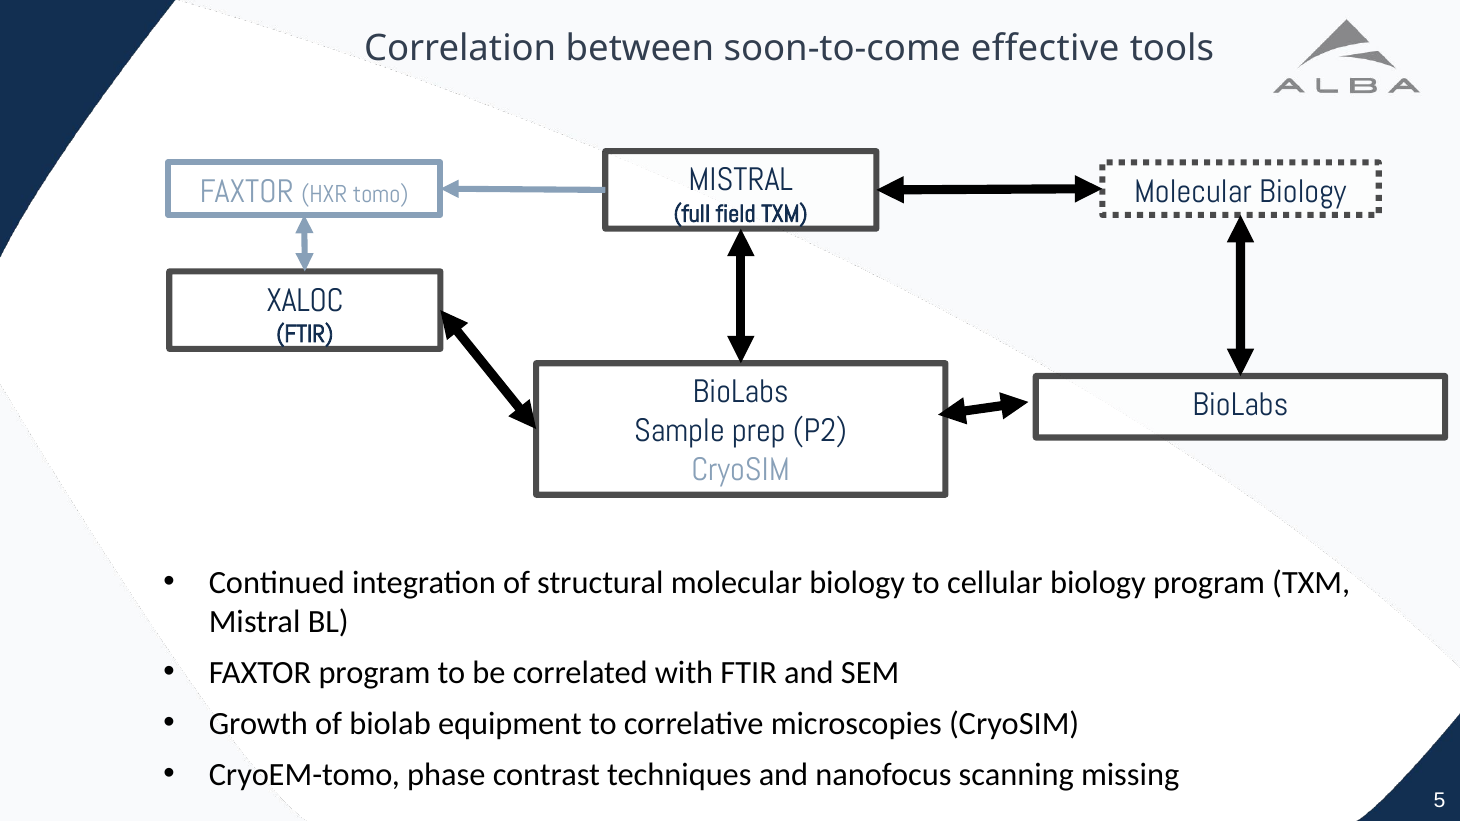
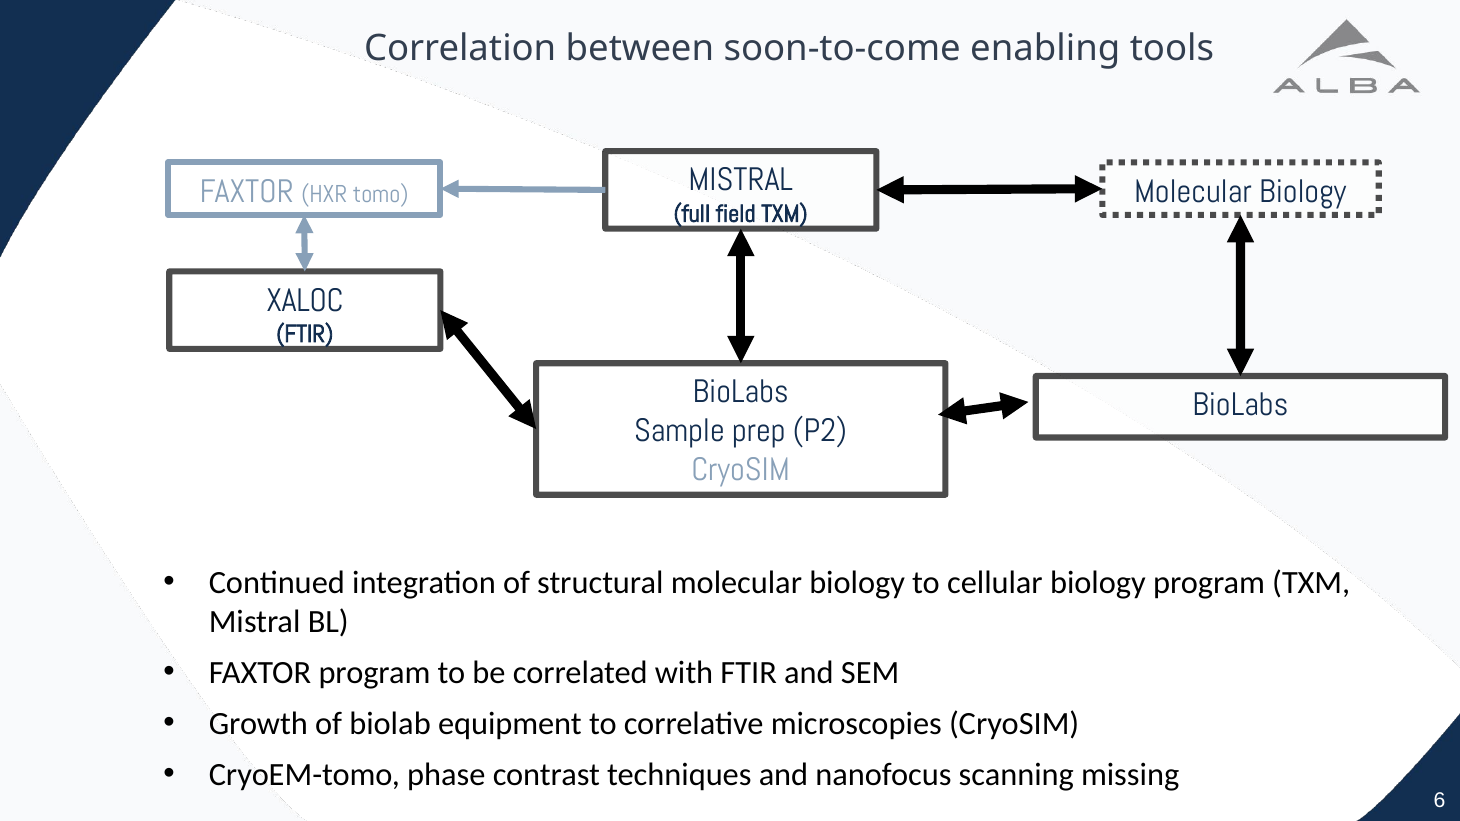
effective: effective -> enabling
5: 5 -> 6
